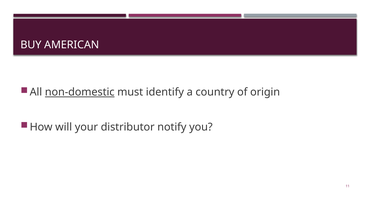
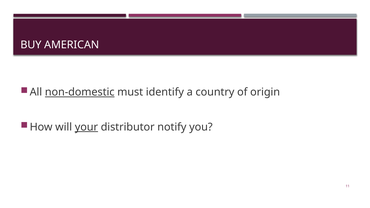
your underline: none -> present
